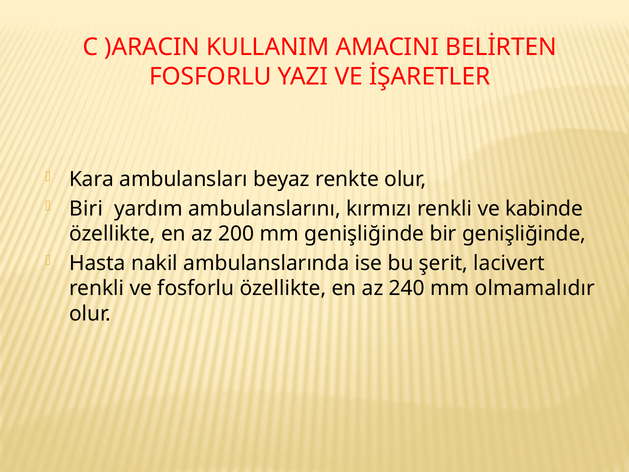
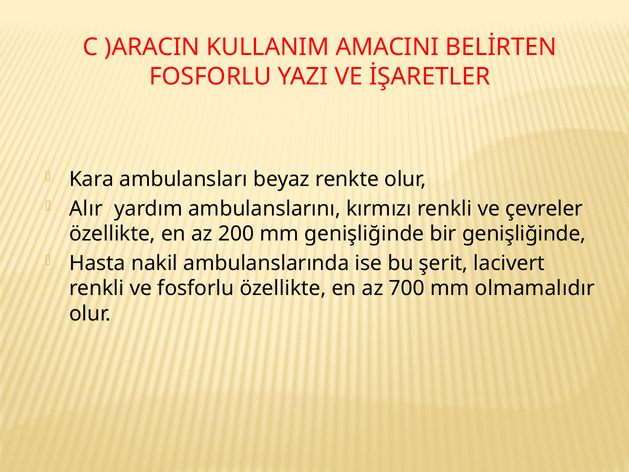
Biri: Biri -> Alır
kabinde: kabinde -> çevreler
240: 240 -> 700
